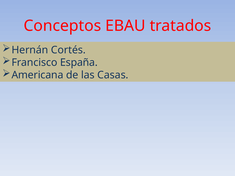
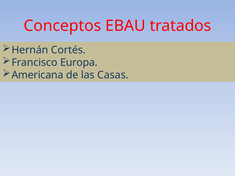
España: España -> Europa
